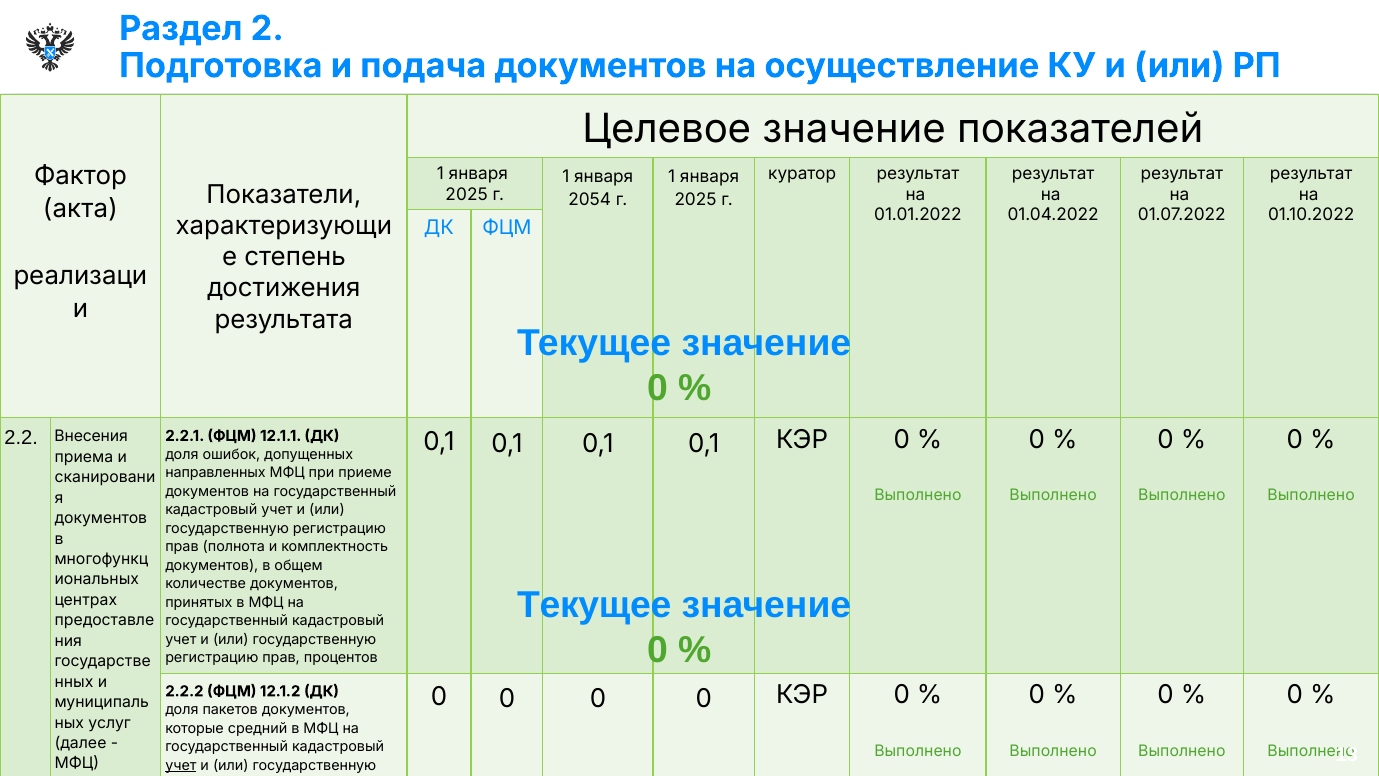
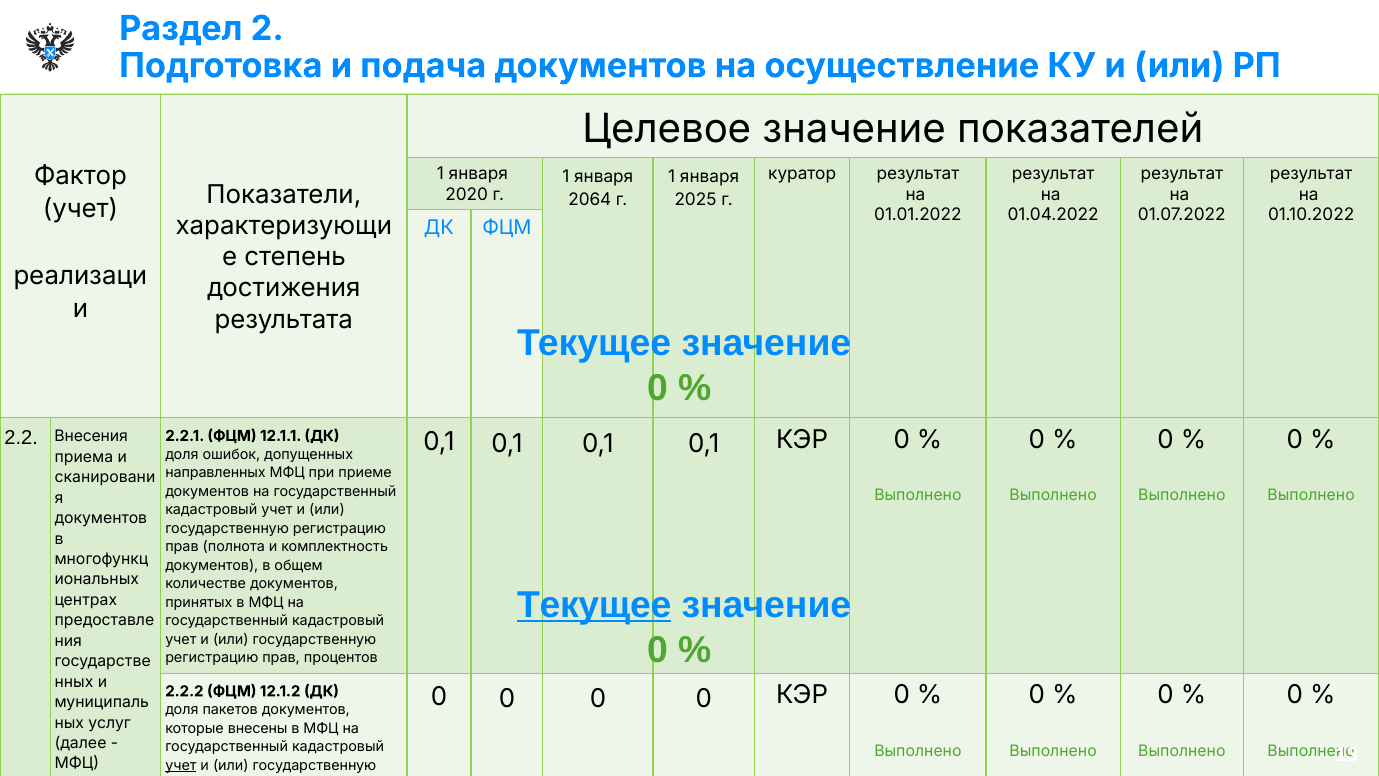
2025 at (467, 194): 2025 -> 2020
2054: 2054 -> 2064
акта at (80, 209): акта -> учет
Текущее at (594, 605) underline: none -> present
средний: средний -> внесены
